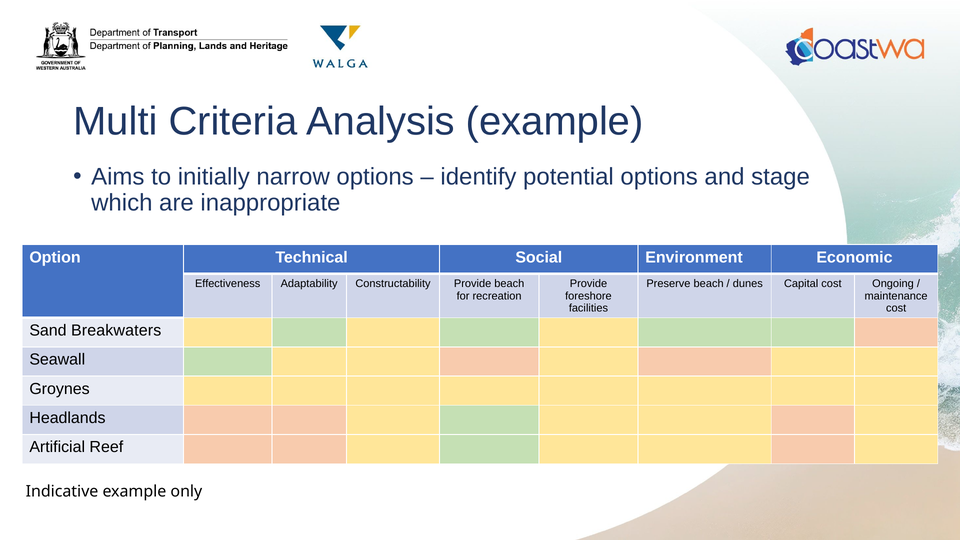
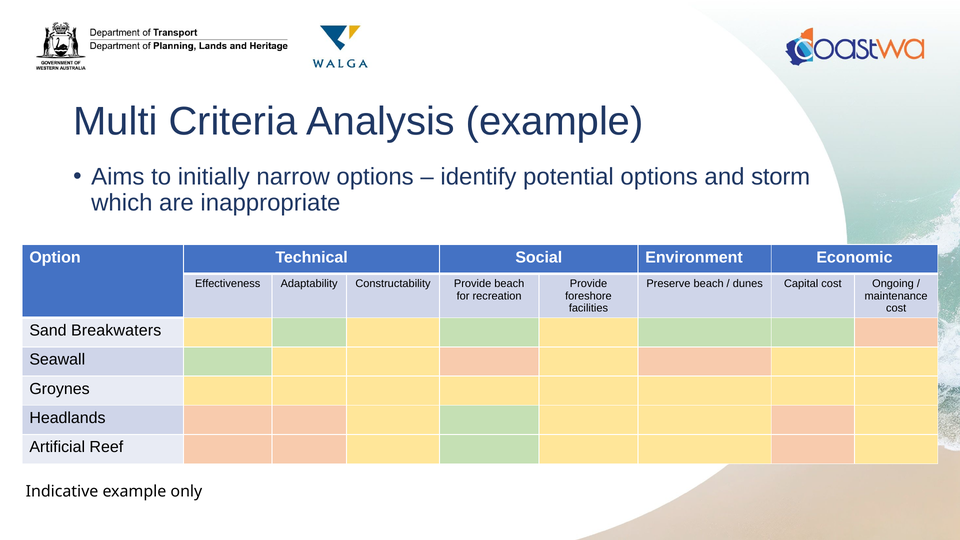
stage: stage -> storm
